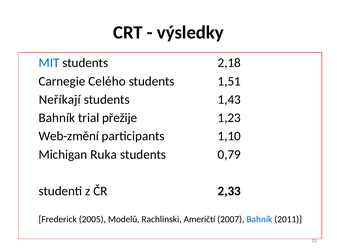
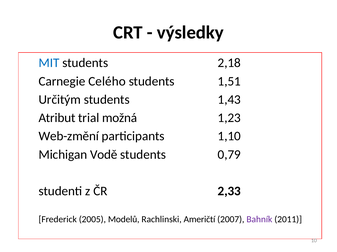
Neříkají: Neříkají -> Určitým
Bahník at (57, 118): Bahník -> Atribut
přežije: přežije -> možná
Ruka: Ruka -> Vodě
Bahník at (259, 220) colour: blue -> purple
